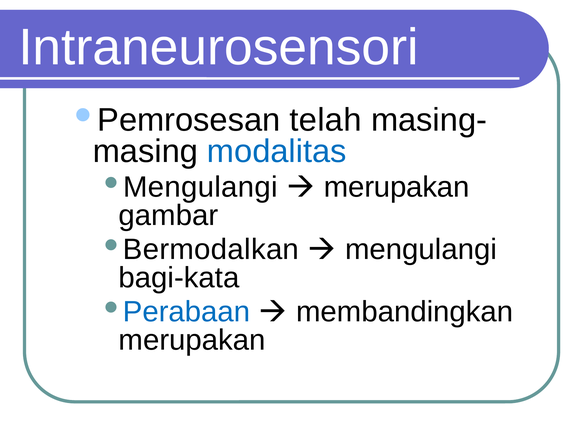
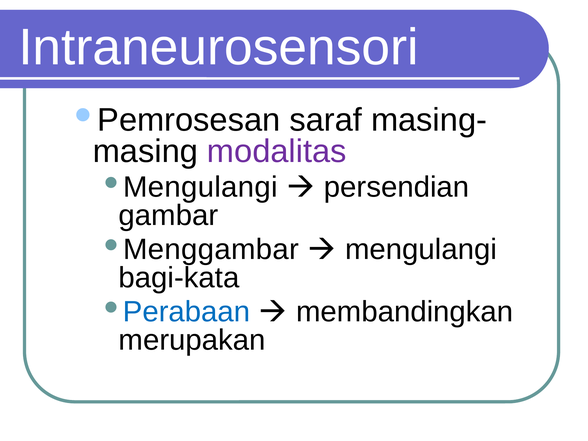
telah: telah -> saraf
modalitas colour: blue -> purple
merupakan at (397, 187): merupakan -> persendian
Bermodalkan: Bermodalkan -> Menggambar
